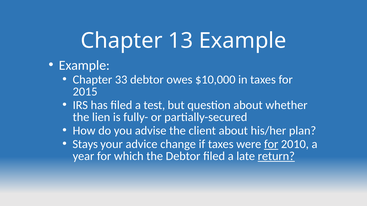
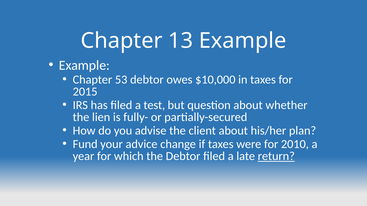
33: 33 -> 53
Stays: Stays -> Fund
for at (271, 144) underline: present -> none
